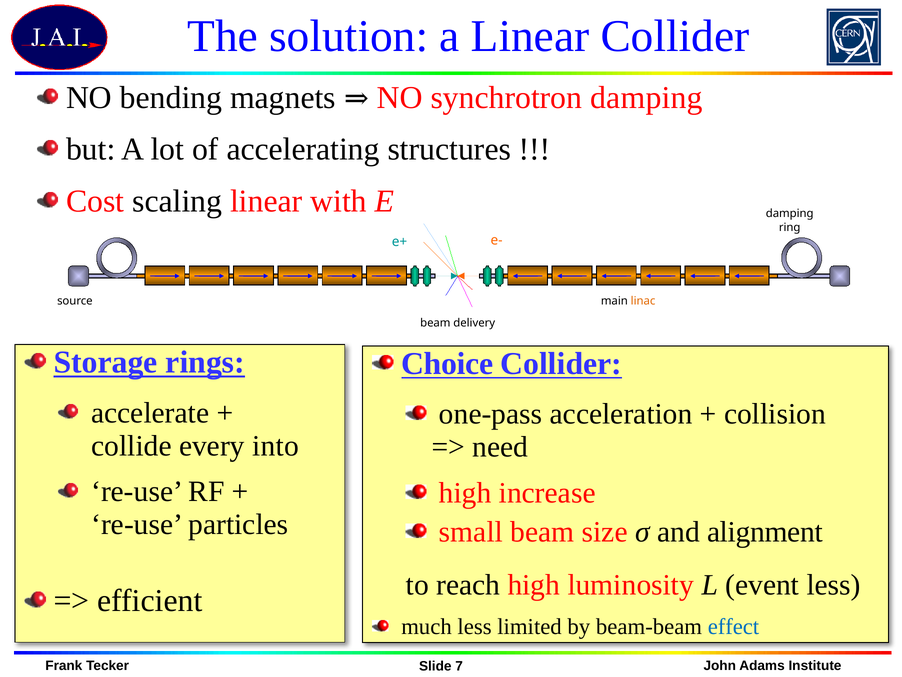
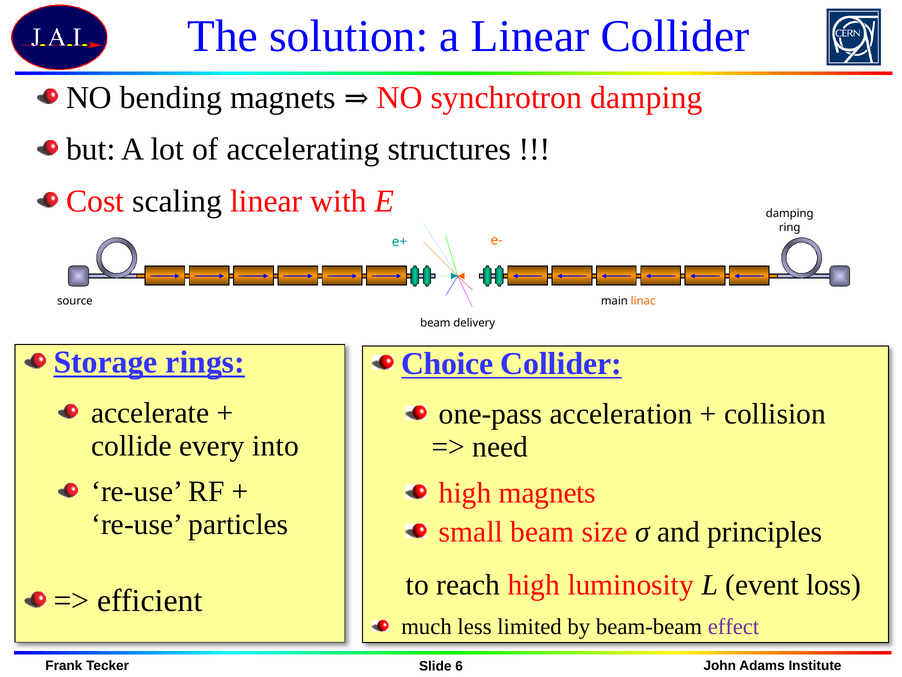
high increase: increase -> magnets
alignment: alignment -> principles
event less: less -> loss
effect colour: blue -> purple
7: 7 -> 6
